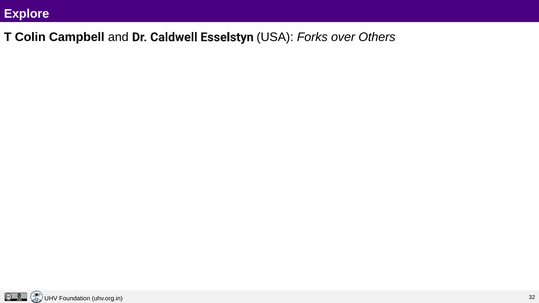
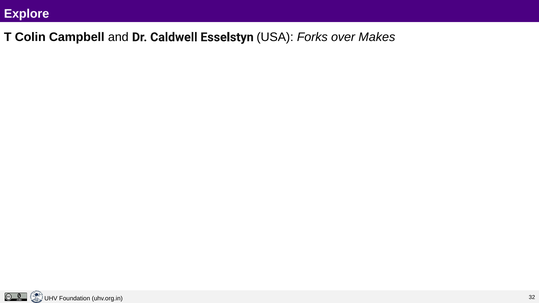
Others: Others -> Makes
